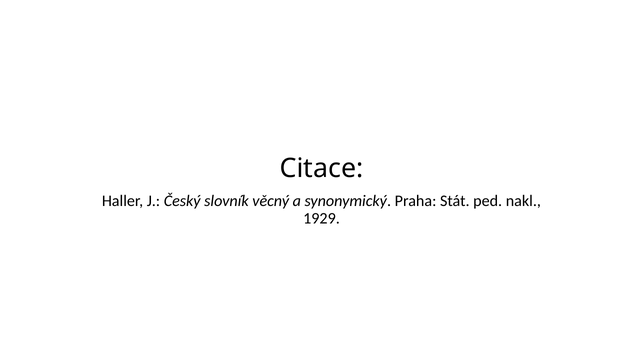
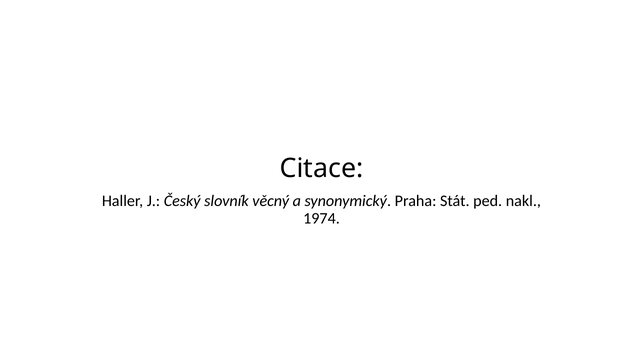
1929: 1929 -> 1974
